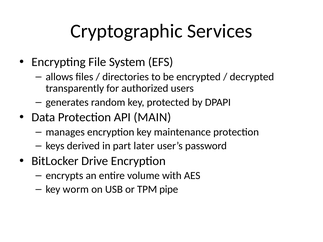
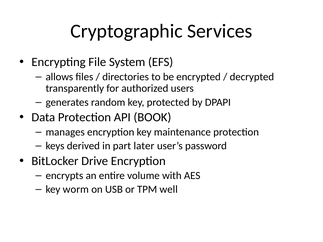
MAIN: MAIN -> BOOK
pipe: pipe -> well
